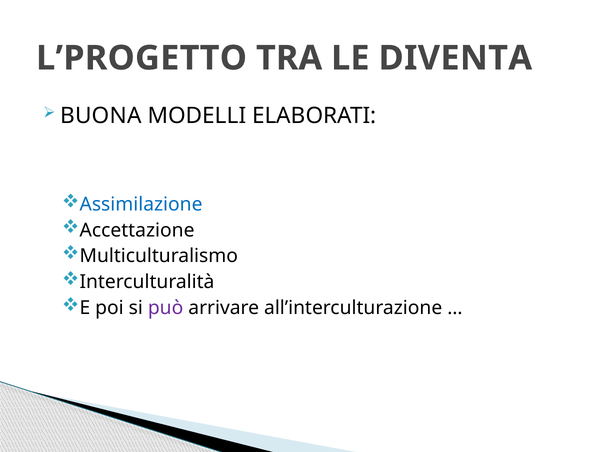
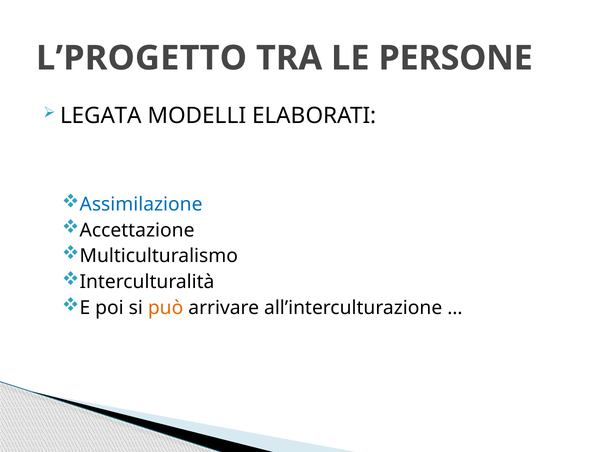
DIVENTA: DIVENTA -> PERSONE
BUONA: BUONA -> LEGATA
può colour: purple -> orange
